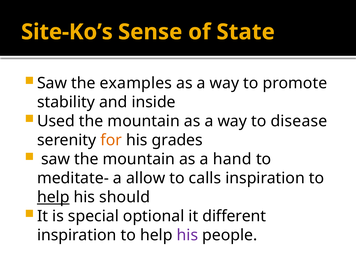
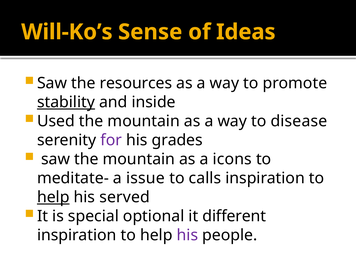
Site-Ko’s: Site-Ko’s -> Will-Ko’s
State: State -> Ideas
examples: examples -> resources
stability underline: none -> present
for colour: orange -> purple
hand: hand -> icons
allow: allow -> issue
should: should -> served
